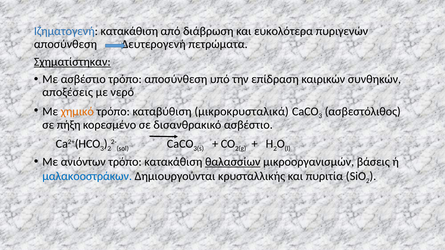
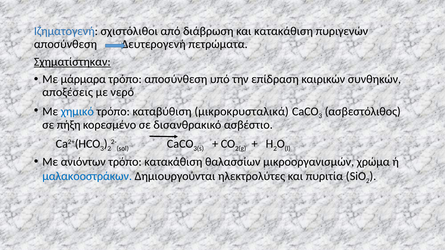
Ιζηματογενή κατακάθιση: κατακάθιση -> σχιστόλιθοι
και ευκολότερα: ευκολότερα -> κατακάθιση
Με ασβέστιο: ασβέστιο -> μάρμαρα
χημικό colour: orange -> blue
θαλασσίων underline: present -> none
βάσεις: βάσεις -> χρώμα
κρυσταλλικής: κρυσταλλικής -> ηλεκτρολύτες
